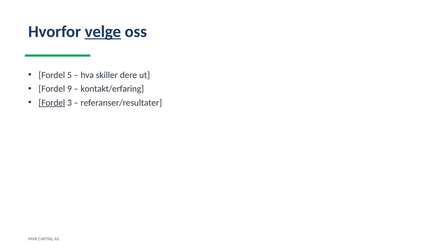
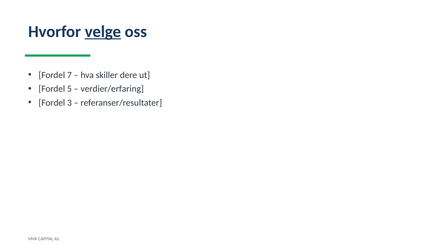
5: 5 -> 7
9: 9 -> 5
kontakt/erfaring: kontakt/erfaring -> verdier/erfaring
Fordel at (52, 103) underline: present -> none
